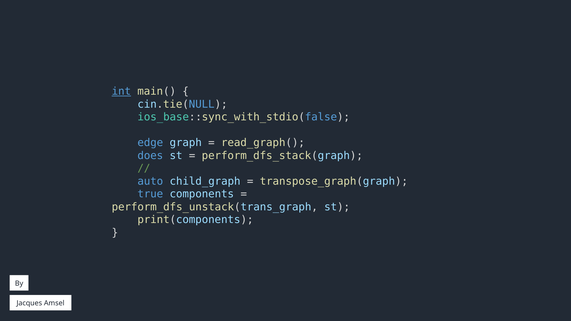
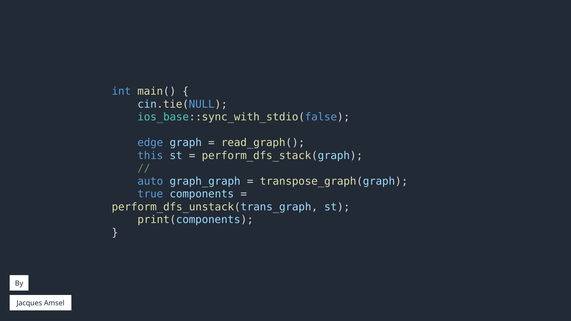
int underline: present -> none
does: does -> this
child_graph: child_graph -> graph_graph
